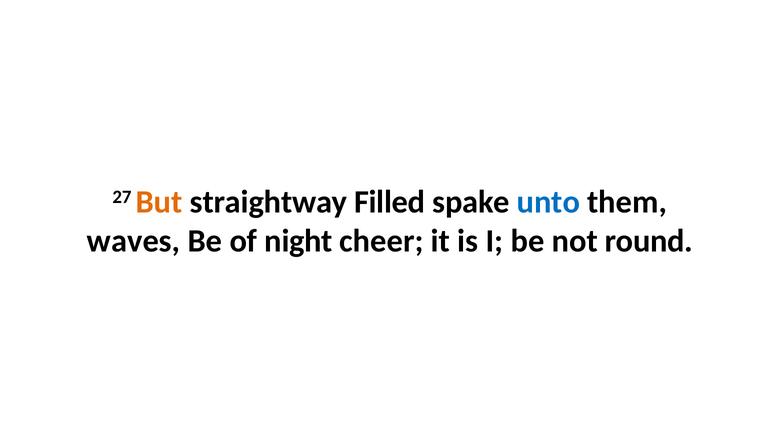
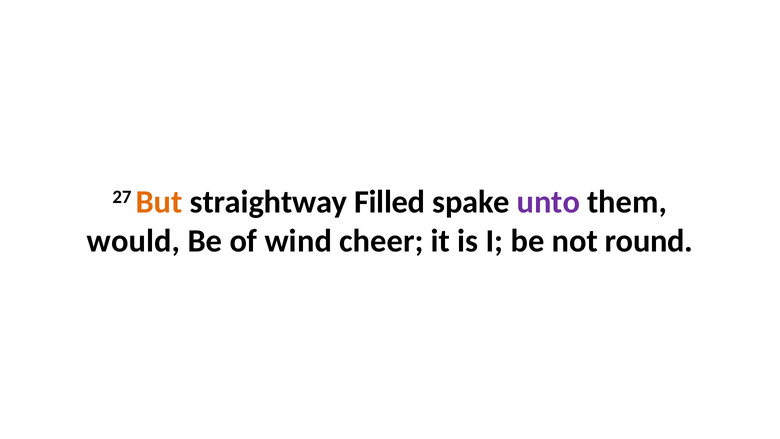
unto colour: blue -> purple
waves: waves -> would
night: night -> wind
